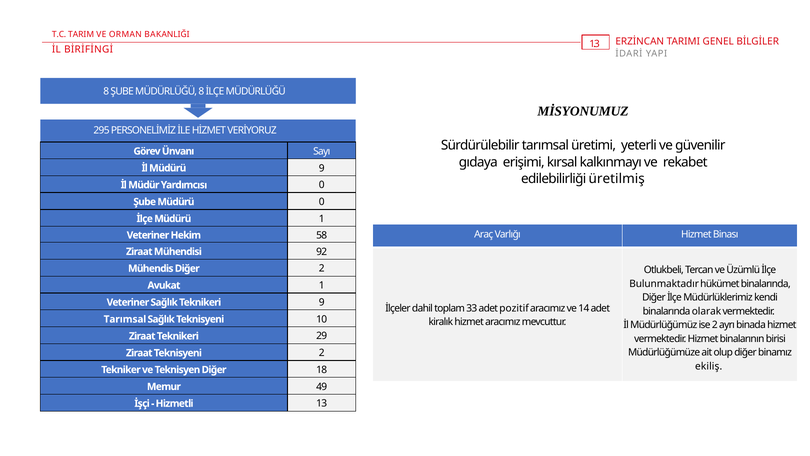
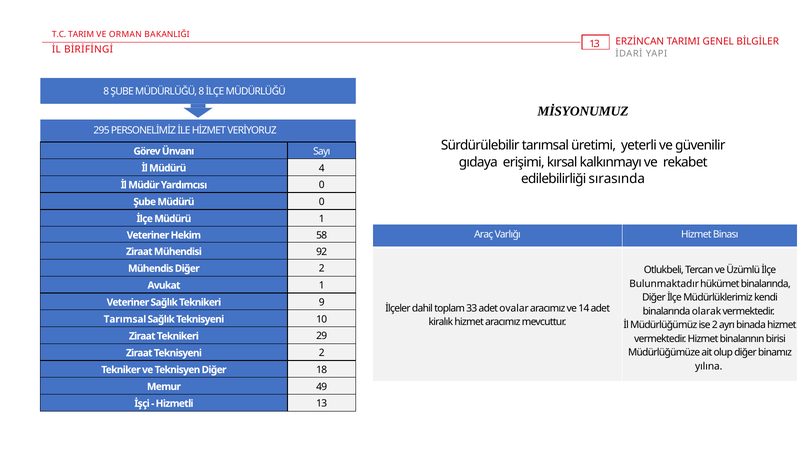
Müdürü 9: 9 -> 4
üretilmiş: üretilmiş -> sırasında
pozitif: pozitif -> ovalar
ekiliş: ekiliş -> yılına
